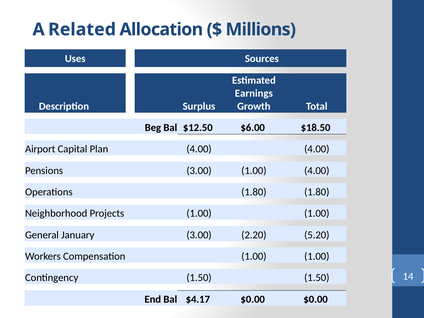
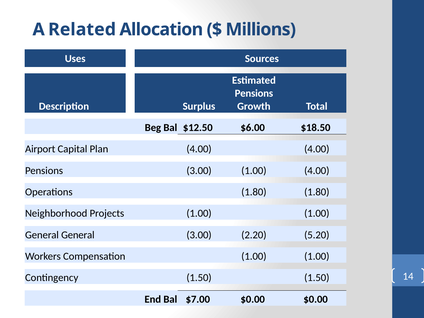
Earnings at (254, 93): Earnings -> Pensions
General January: January -> General
$4.17: $4.17 -> $7.00
